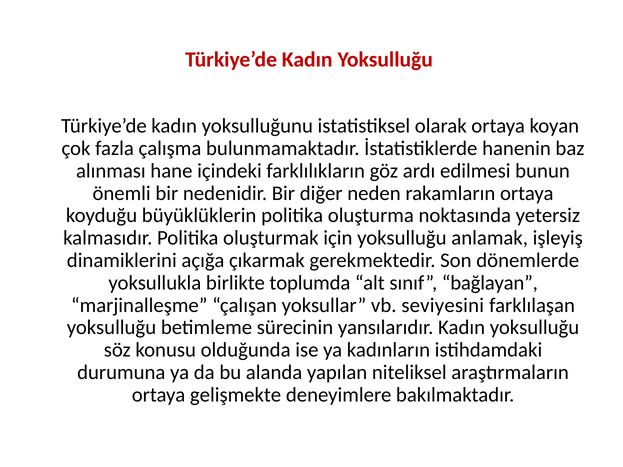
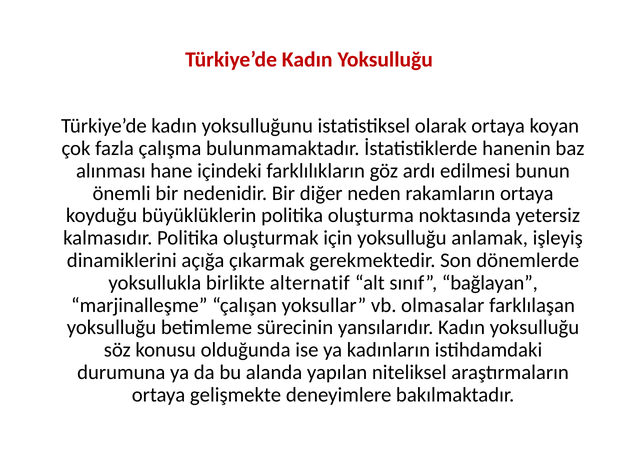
toplumda: toplumda -> alternatif
seviyesini: seviyesini -> olmasalar
